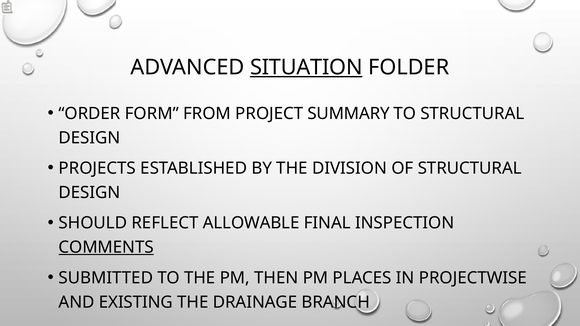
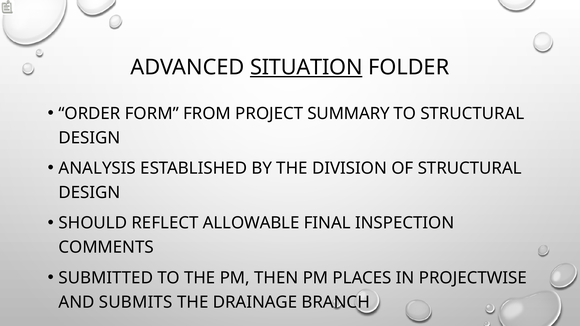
PROJECTS: PROJECTS -> ANALYSIS
COMMENTS underline: present -> none
EXISTING: EXISTING -> SUBMITS
